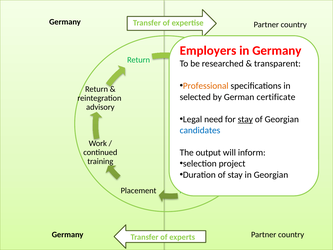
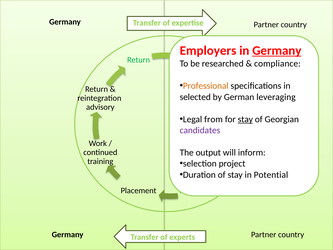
Germany at (277, 51) underline: none -> present
transparent: transparent -> compliance
certificate: certificate -> leveraging
need: need -> from
candidates colour: blue -> purple
in Georgian: Georgian -> Potential
